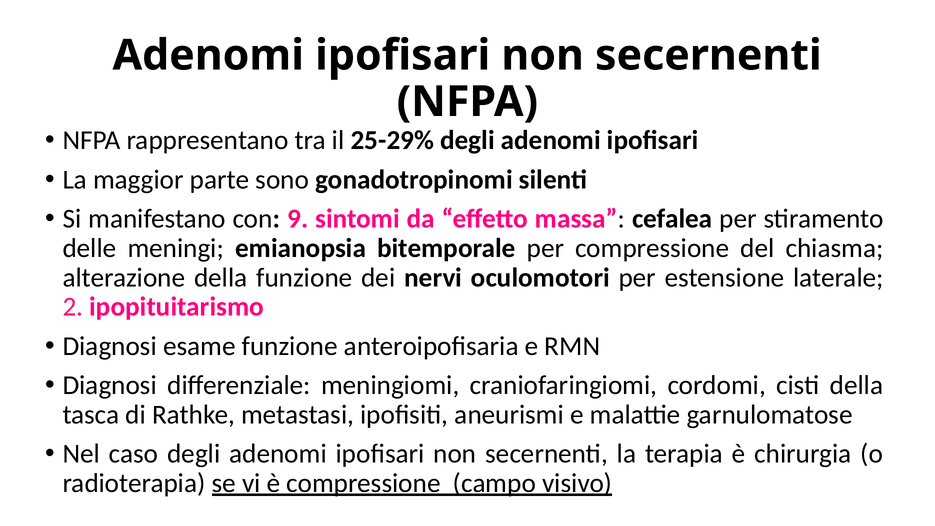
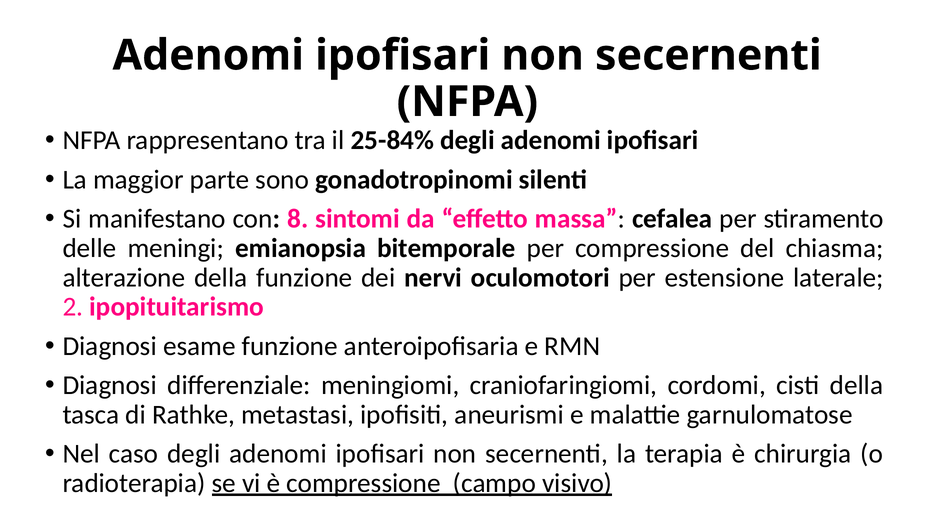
25-29%: 25-29% -> 25-84%
9: 9 -> 8
